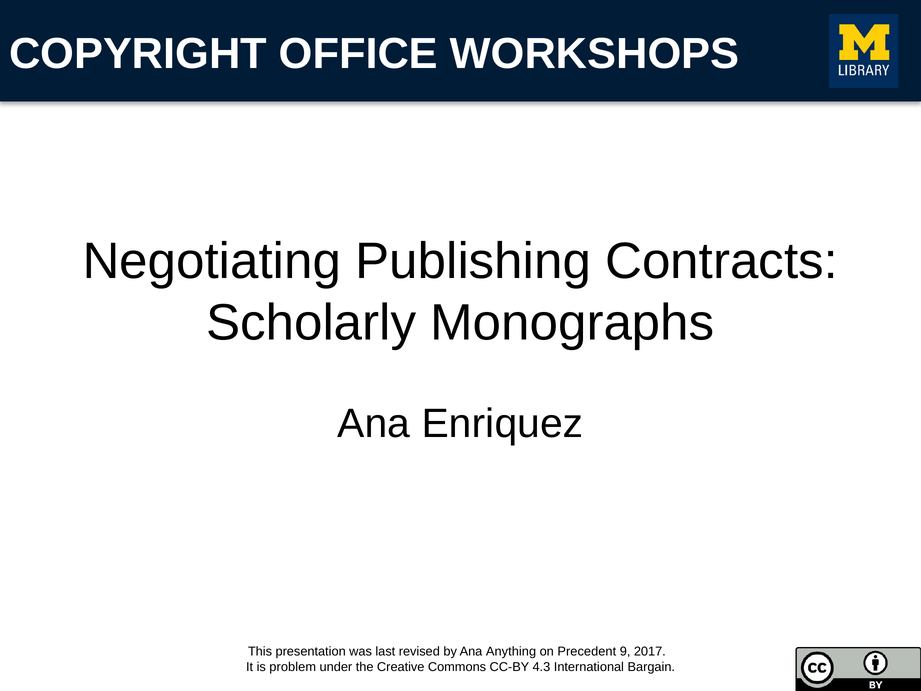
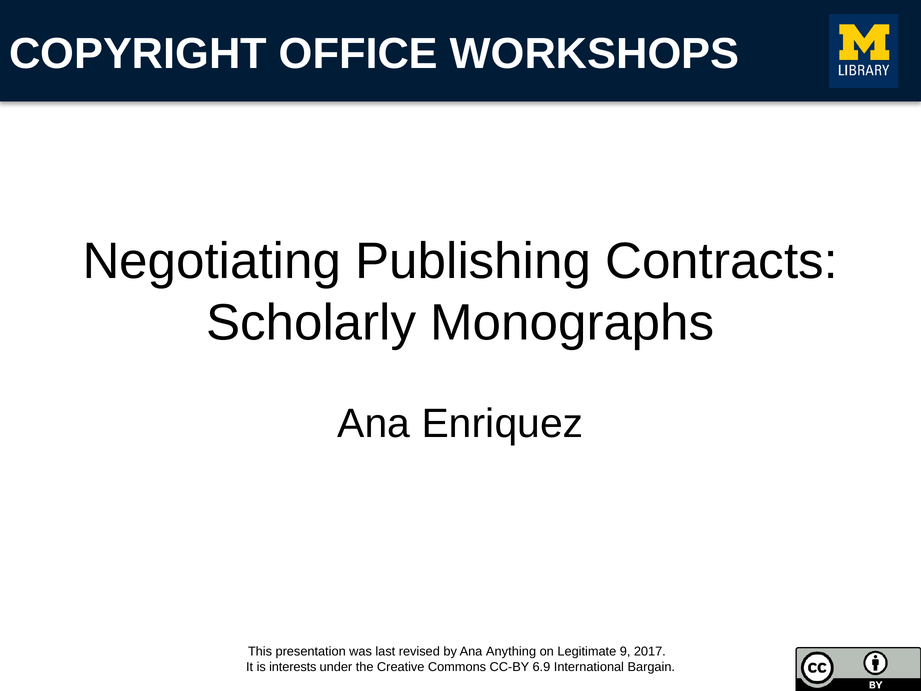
Precedent: Precedent -> Legitimate
problem: problem -> interests
4.3: 4.3 -> 6.9
